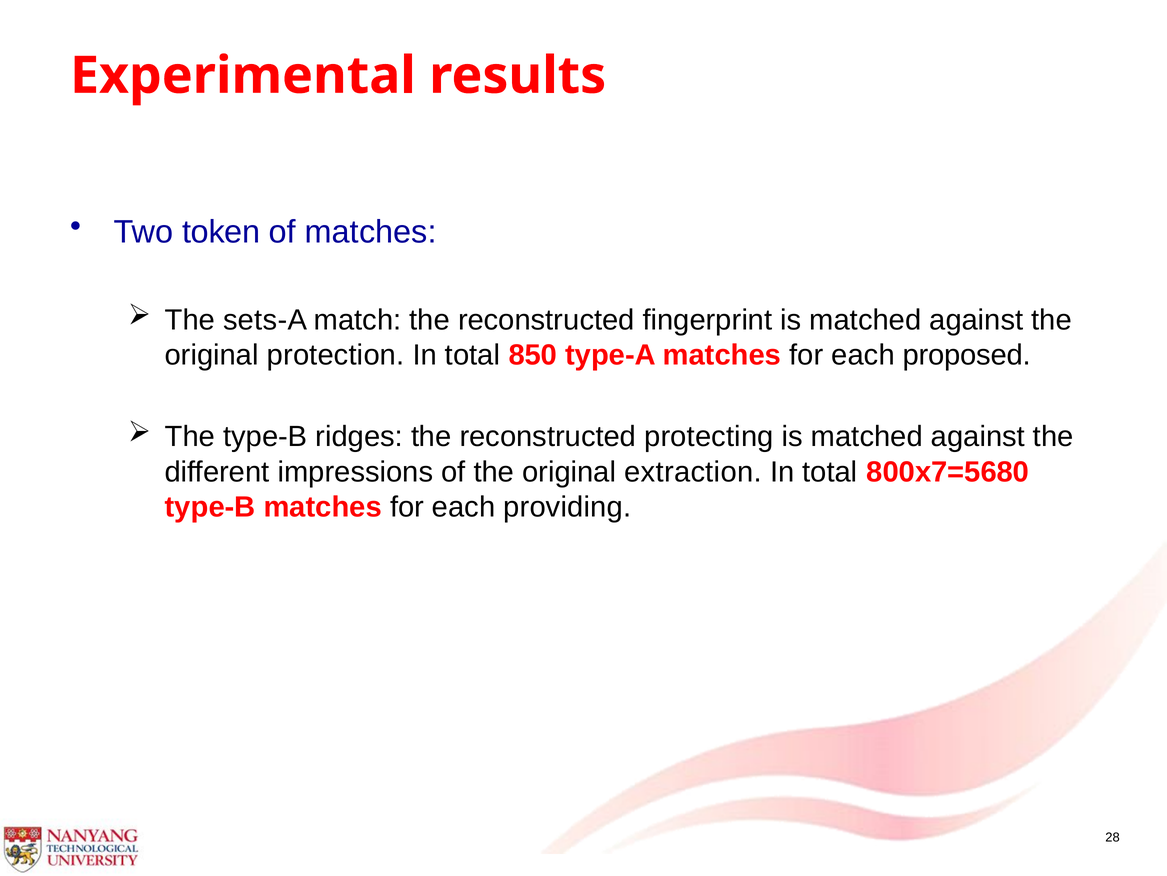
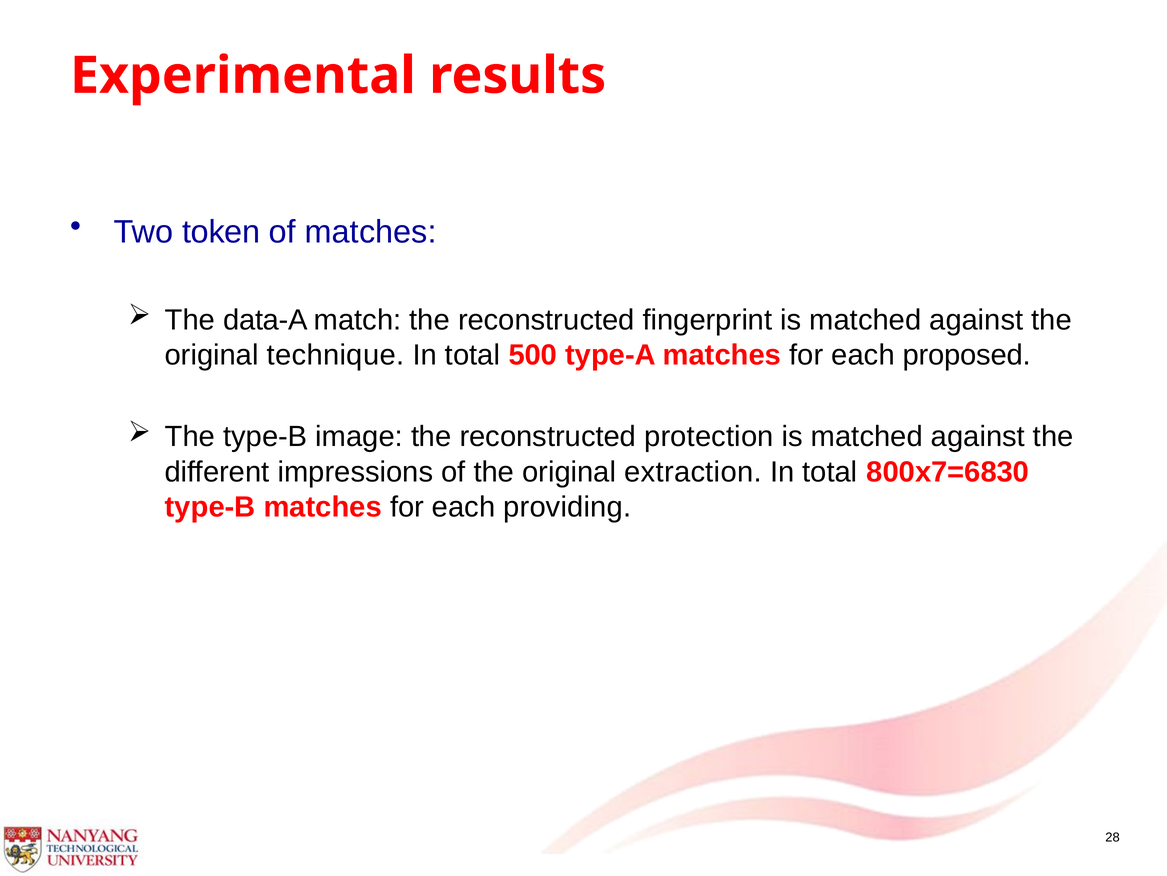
sets-A: sets-A -> data-A
protection: protection -> technique
850: 850 -> 500
ridges: ridges -> image
protecting: protecting -> protection
800x7=5680: 800x7=5680 -> 800x7=6830
